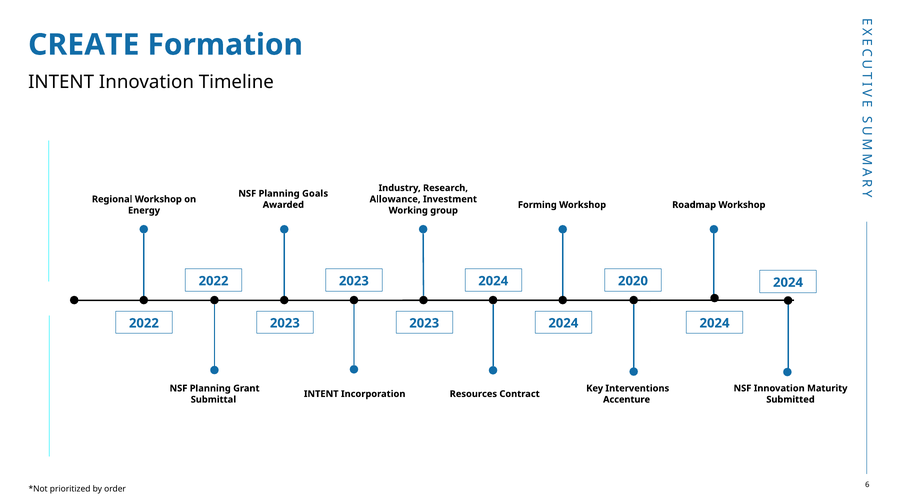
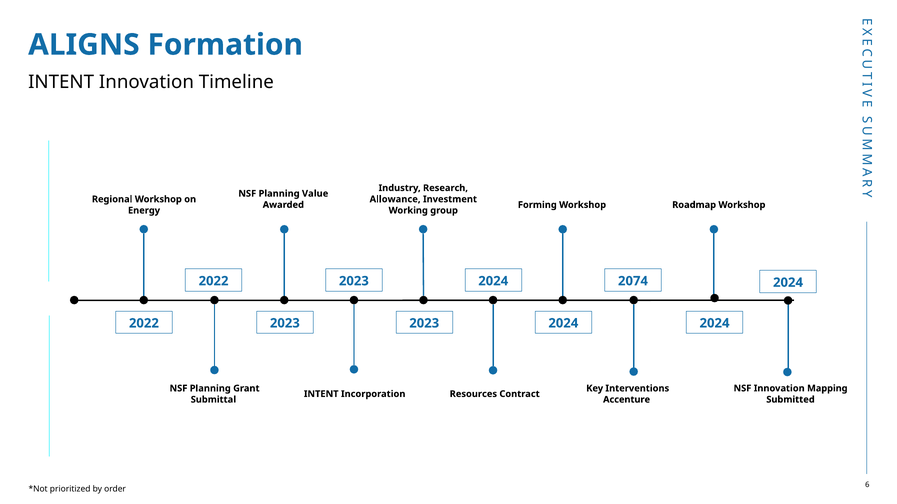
CREATE: CREATE -> ALIGNS
Goals: Goals -> Value
2020: 2020 -> 2074
Maturity: Maturity -> Mapping
